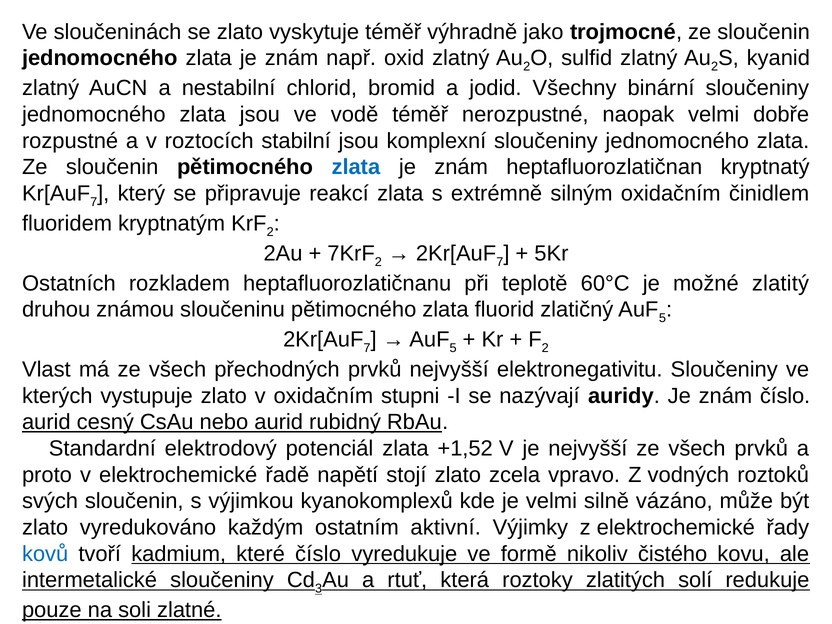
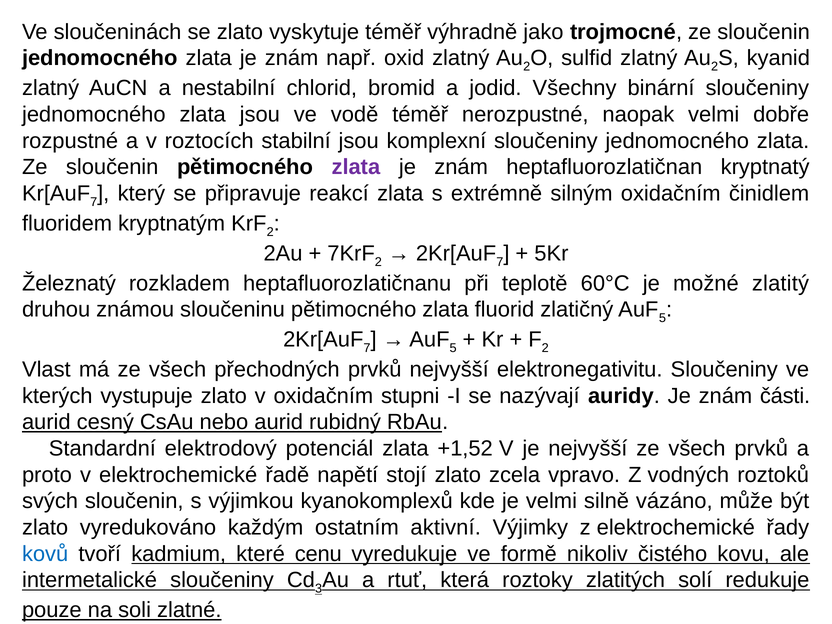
zlata at (356, 167) colour: blue -> purple
Ostatních: Ostatních -> Železnatý
znám číslo: číslo -> části
které číslo: číslo -> cenu
